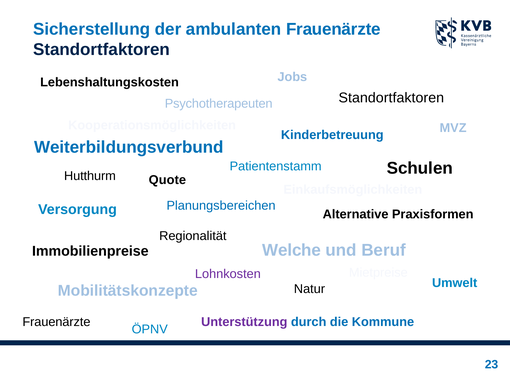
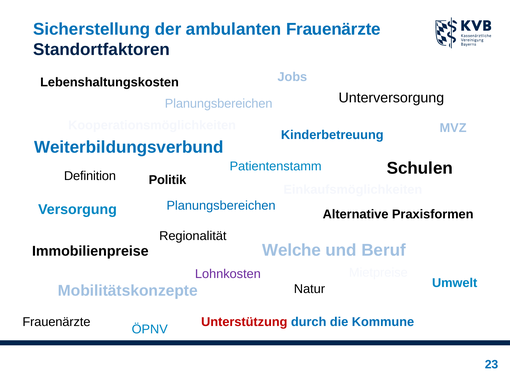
Standortfaktoren at (391, 98): Standortfaktoren -> Unterversorgung
Psychotherapeuten at (219, 103): Psychotherapeuten -> Planungsbereichen
Hutthurm: Hutthurm -> Definition
Quote: Quote -> Politik
Unterstützung colour: purple -> red
